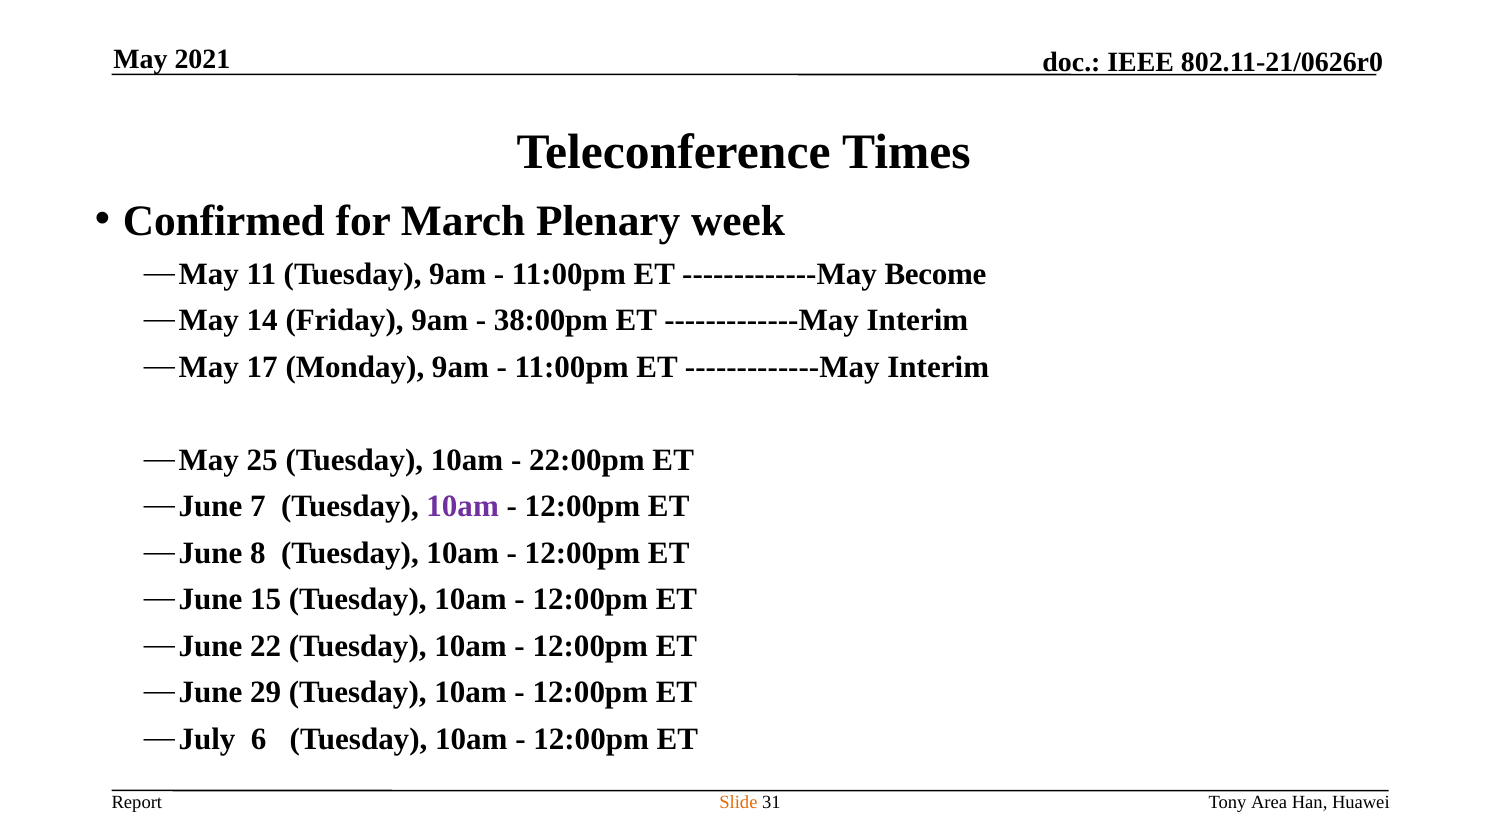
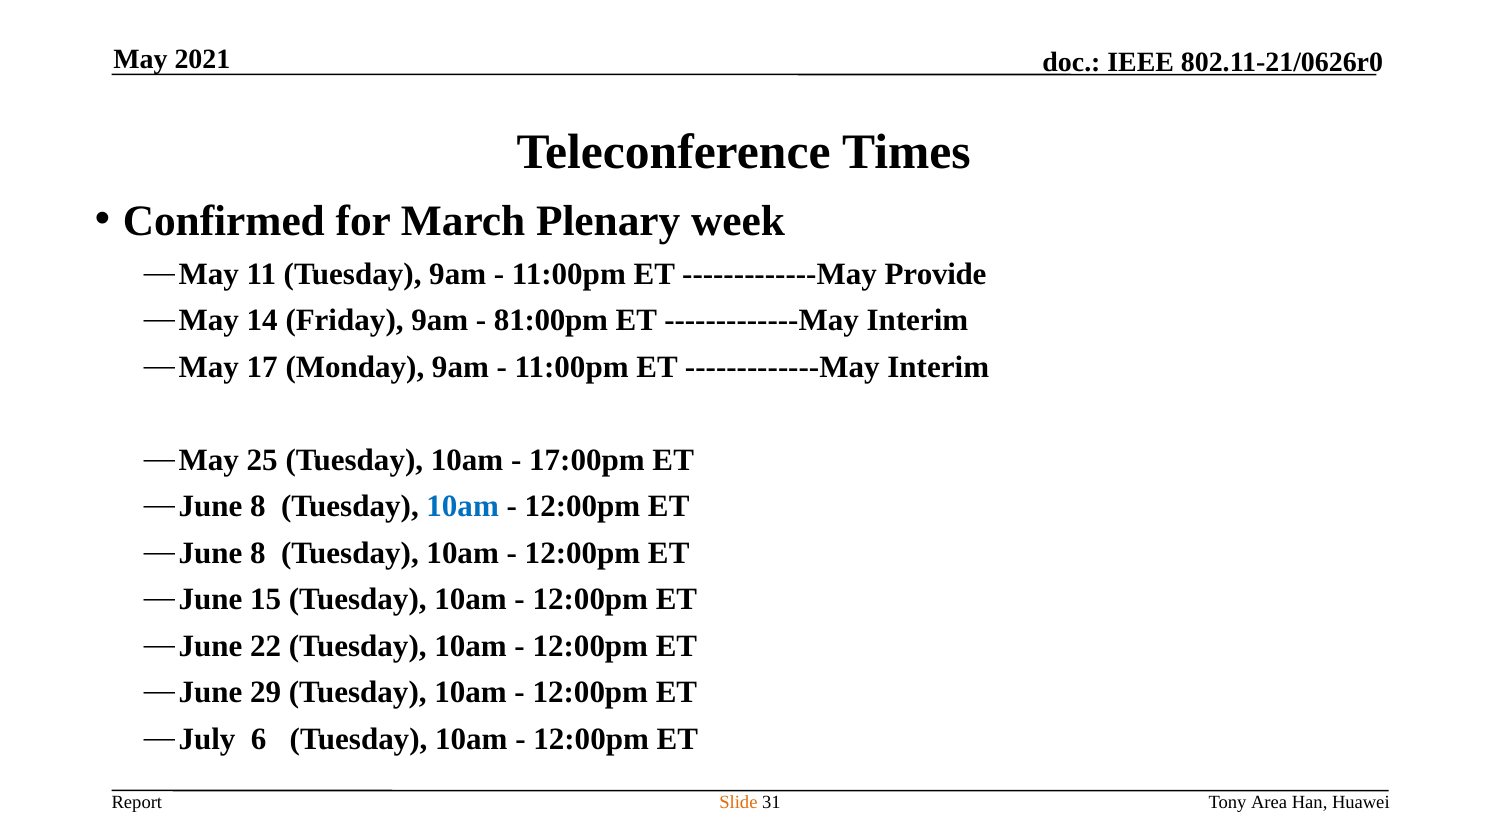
Become: Become -> Provide
38:00pm: 38:00pm -> 81:00pm
22:00pm: 22:00pm -> 17:00pm
7 at (258, 506): 7 -> 8
10am at (463, 506) colour: purple -> blue
